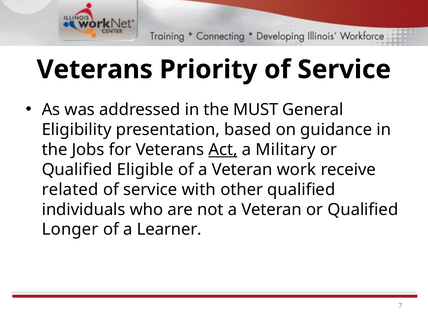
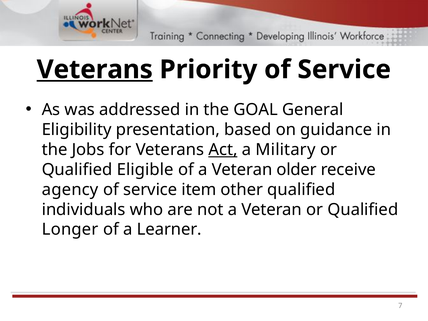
Veterans at (95, 70) underline: none -> present
MUST: MUST -> GOAL
work: work -> older
related: related -> agency
with: with -> item
